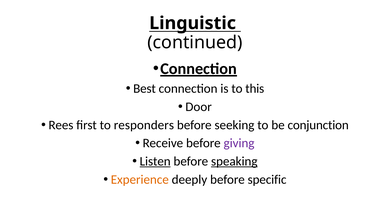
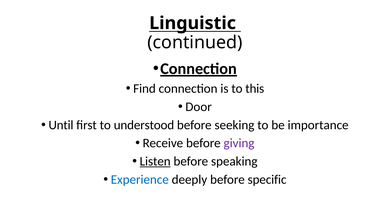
Best: Best -> Find
Rees: Rees -> Until
responders: responders -> understood
conjunction: conjunction -> importance
speaking underline: present -> none
Experience colour: orange -> blue
